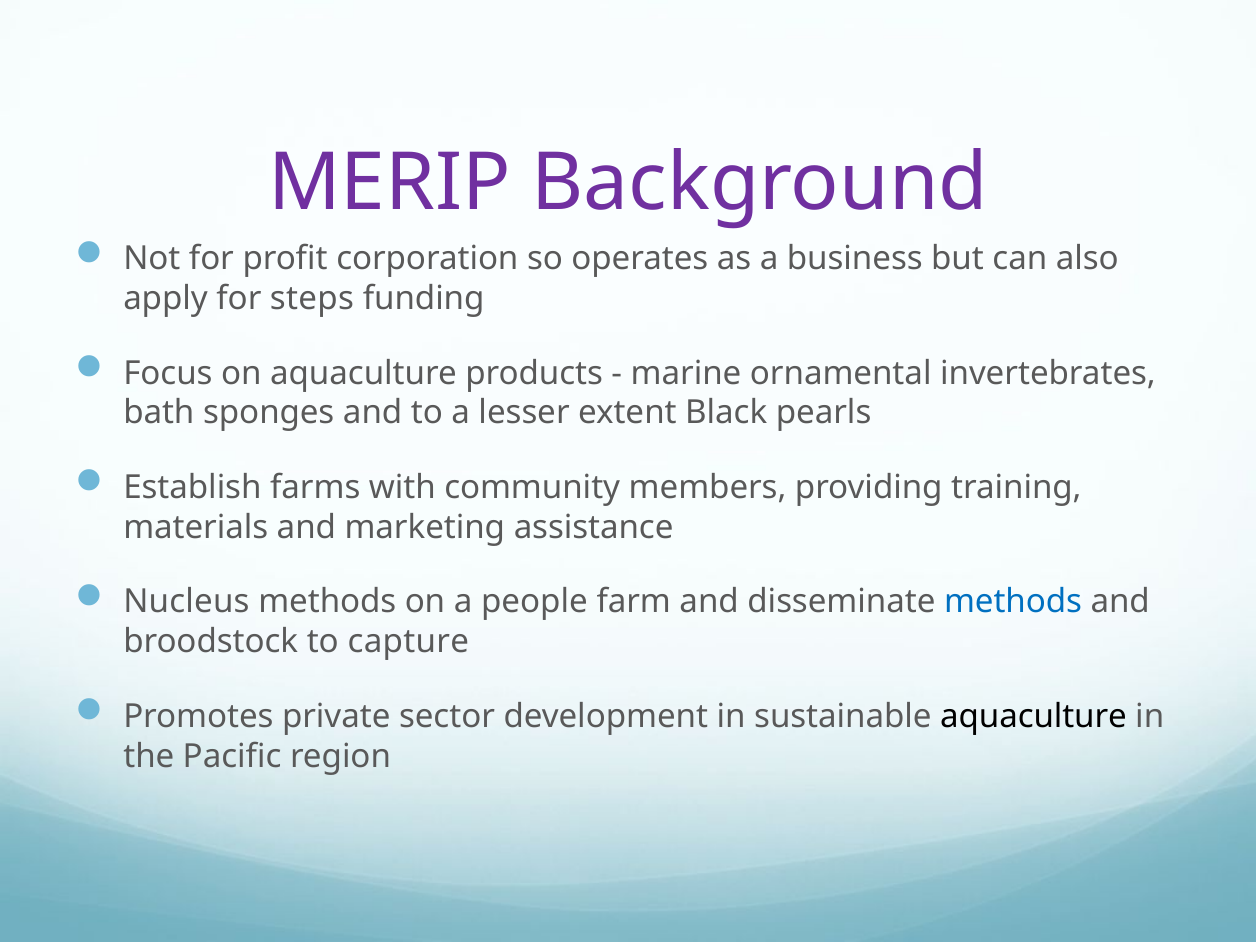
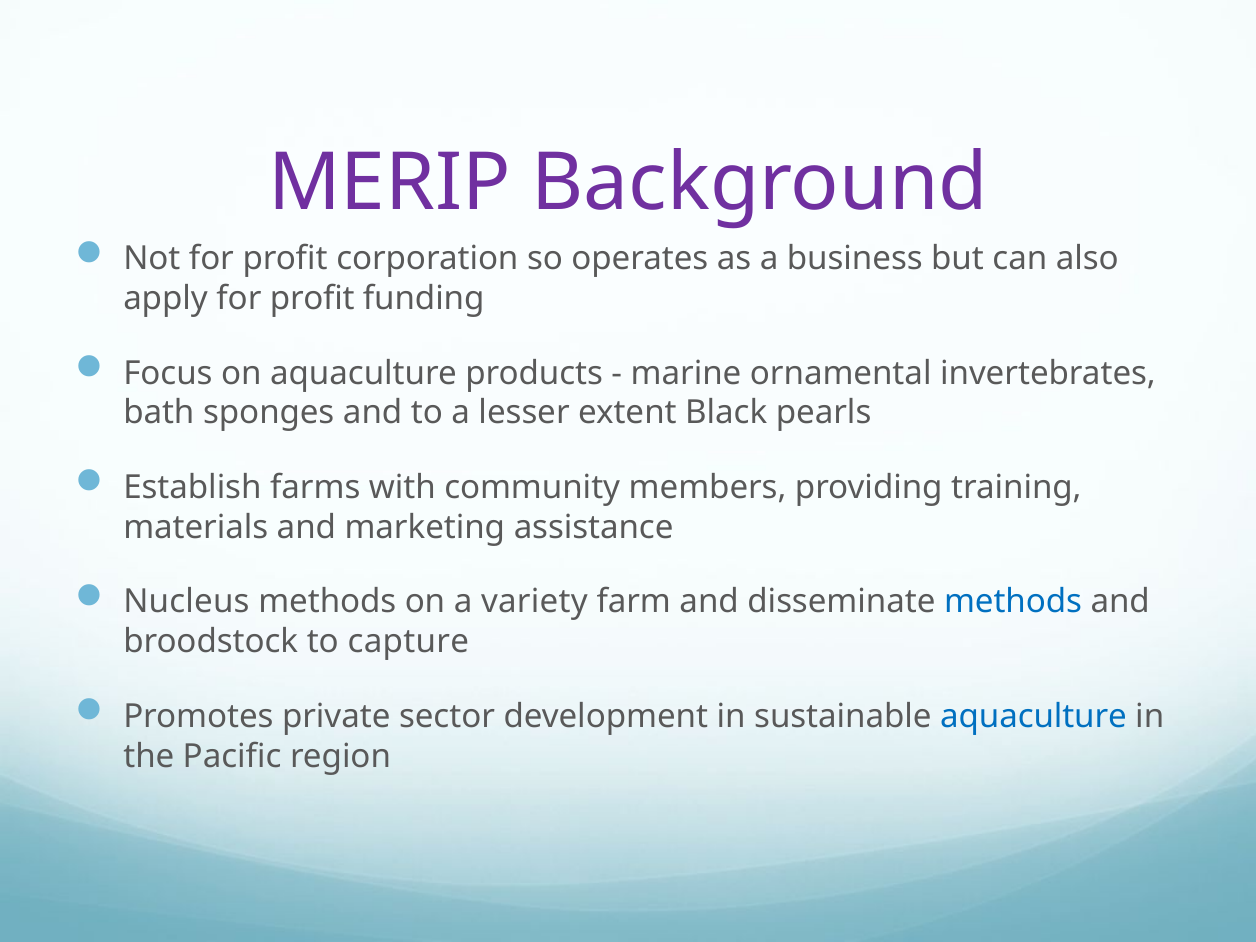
apply for steps: steps -> profit
people: people -> variety
aquaculture at (1034, 716) colour: black -> blue
